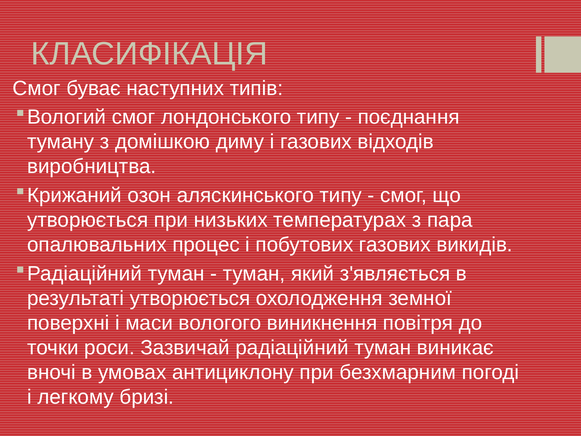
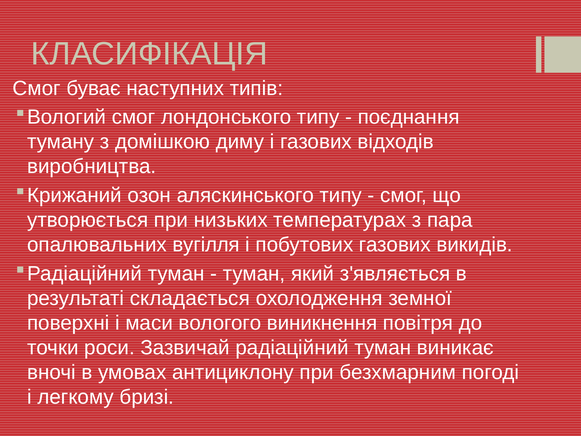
процес: процес -> вугілля
результаті утворюється: утворюється -> складається
